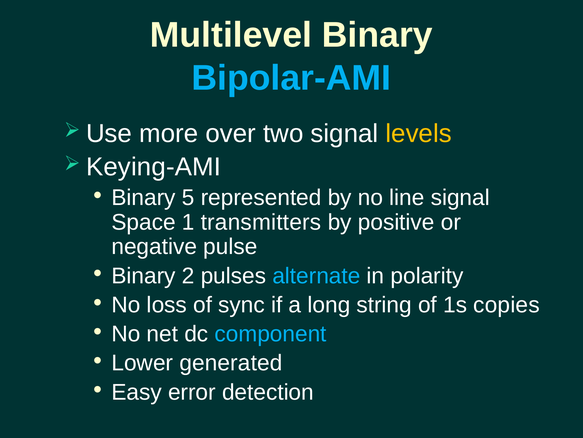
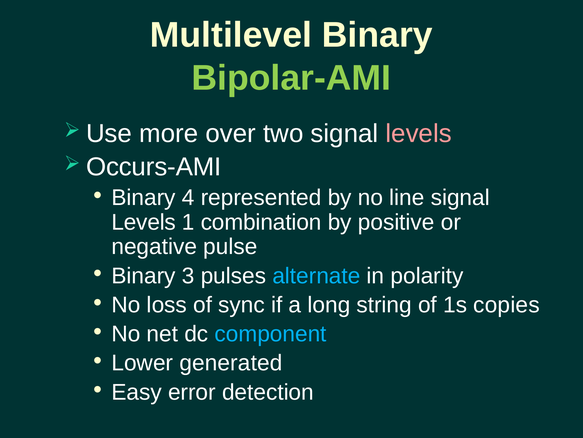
Bipolar-AMI colour: light blue -> light green
levels at (419, 133) colour: yellow -> pink
Keying-AMI: Keying-AMI -> Occurs-AMI
5: 5 -> 4
Space at (144, 222): Space -> Levels
transmitters: transmitters -> combination
2: 2 -> 3
